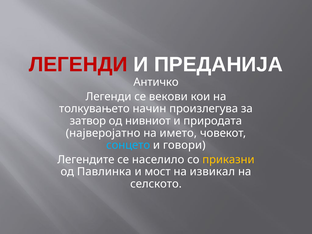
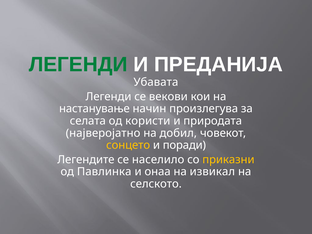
ЛЕГЕНДИ at (78, 65) colour: red -> green
Античко: Античко -> Убавата
толкувањето: толкувањето -> настанување
затвор: затвор -> селата
нивниот: нивниот -> користи
името: името -> добил
сонцето colour: light blue -> yellow
говори: говори -> поради
мост: мост -> онаа
